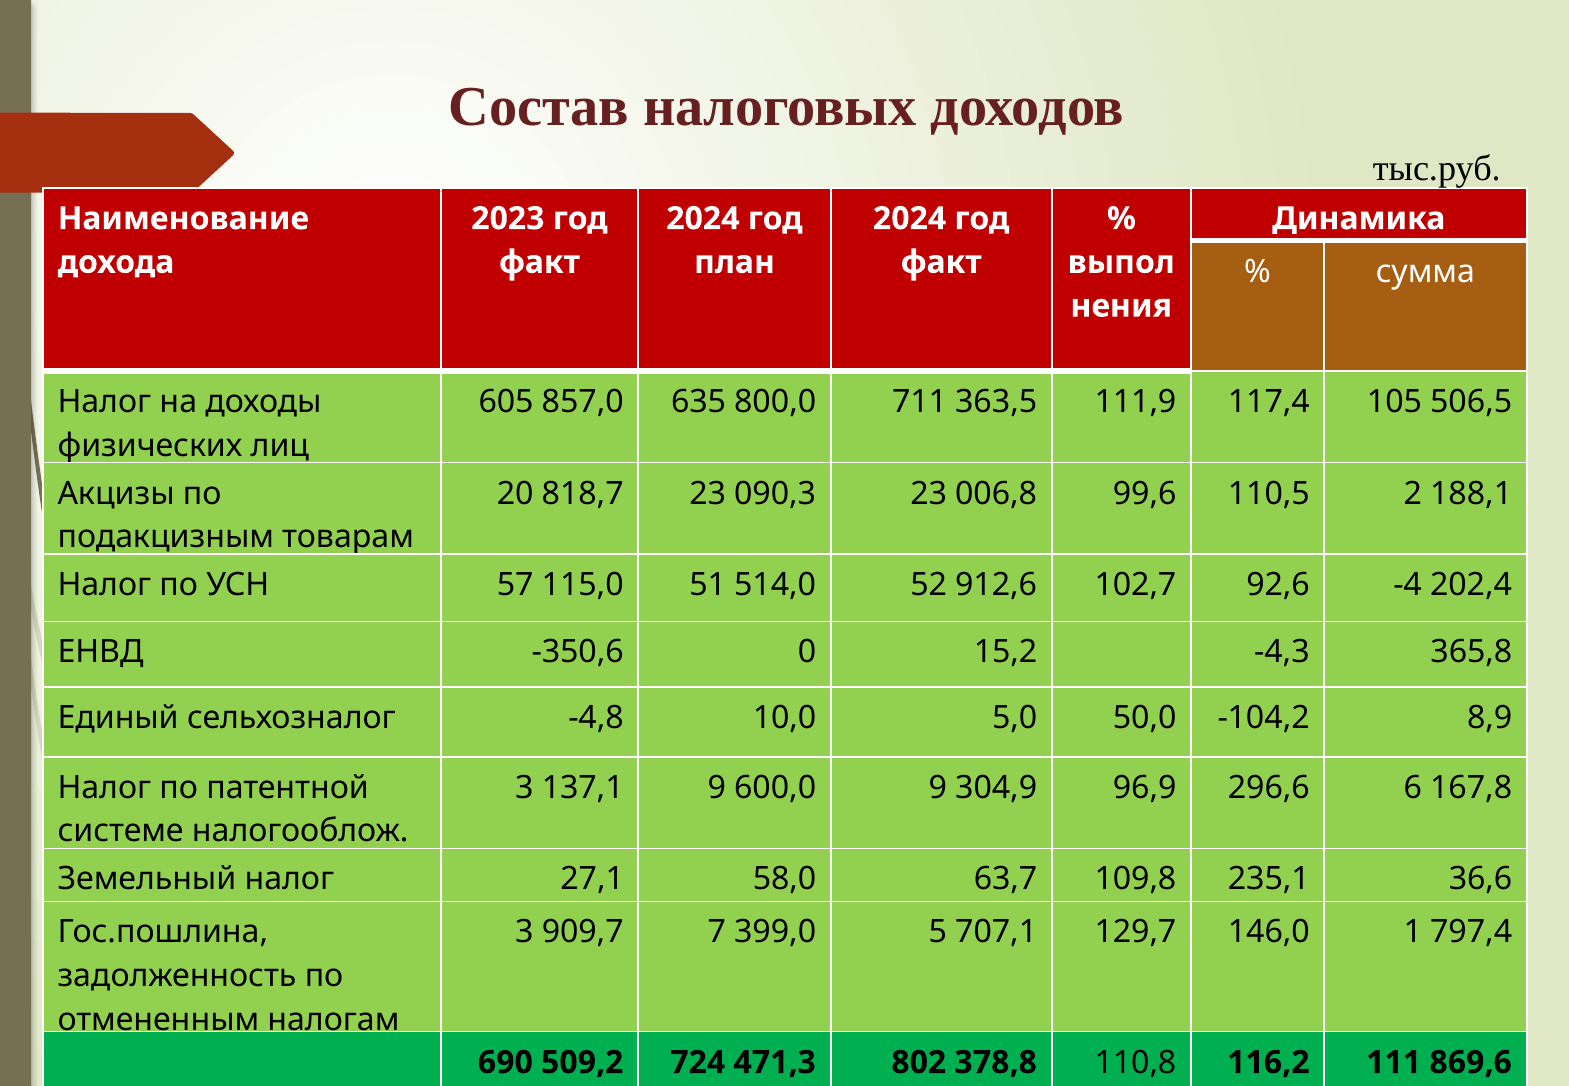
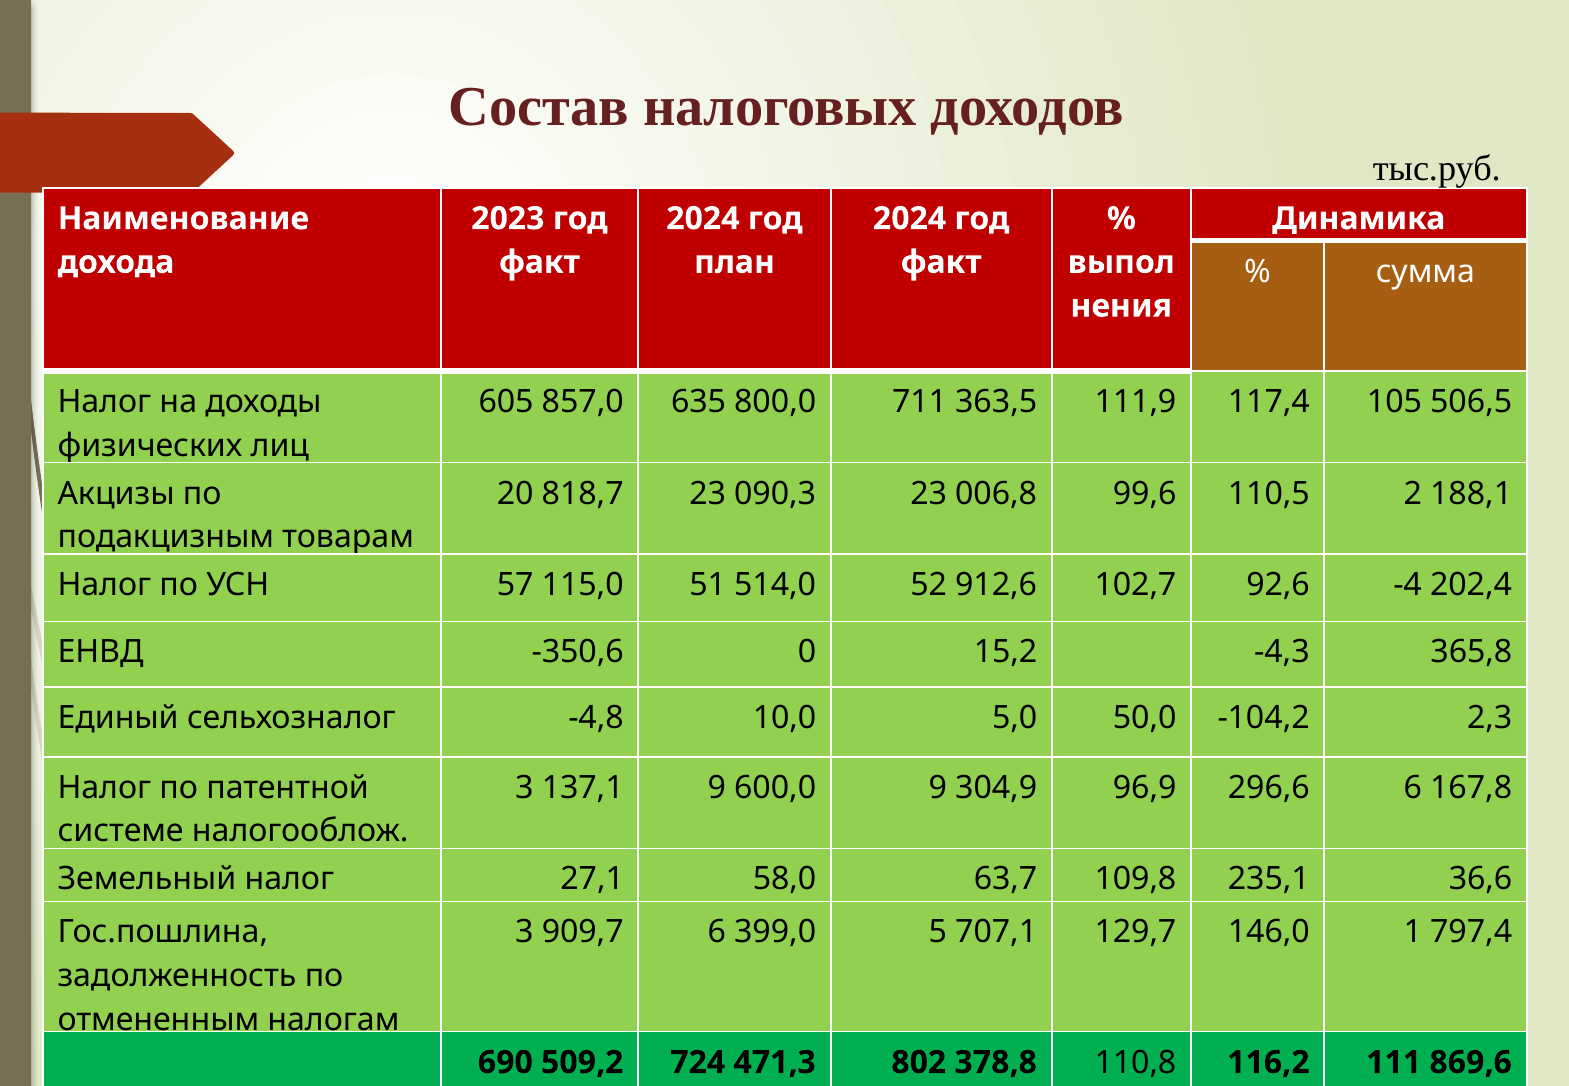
8,9: 8,9 -> 2,3
909,7 7: 7 -> 6
